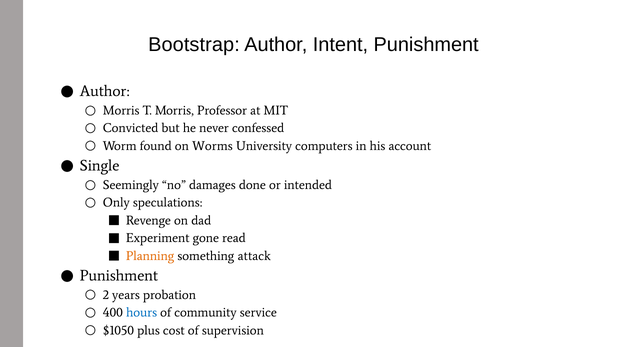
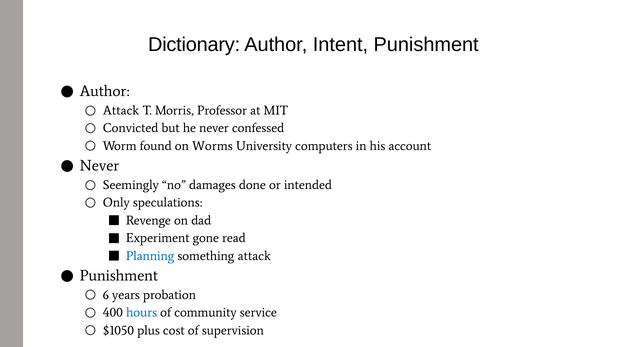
Bootstrap: Bootstrap -> Dictionary
Morris at (121, 111): Morris -> Attack
Single at (100, 166): Single -> Never
Planning colour: orange -> blue
2: 2 -> 6
